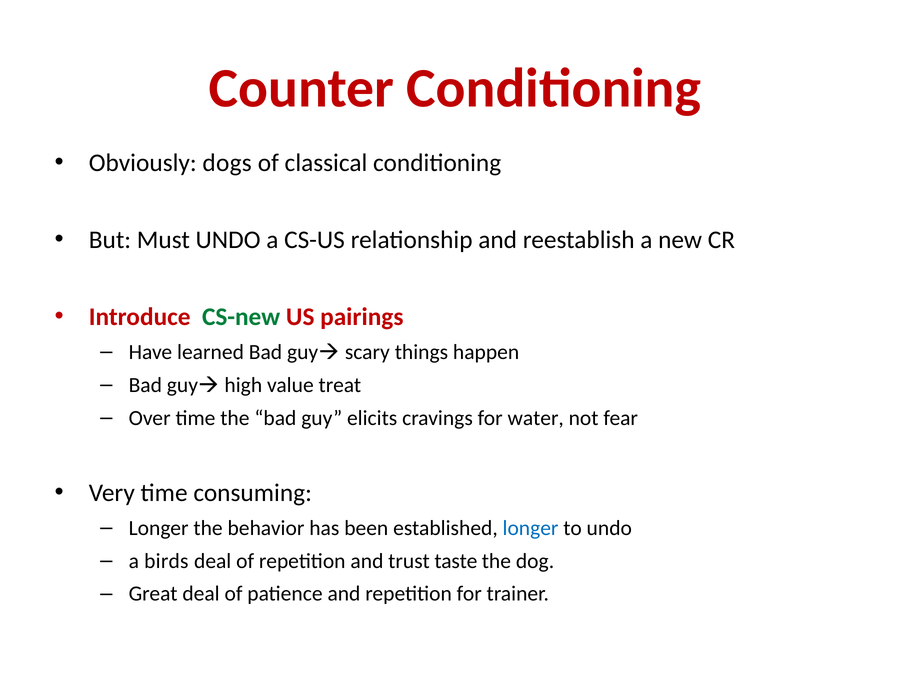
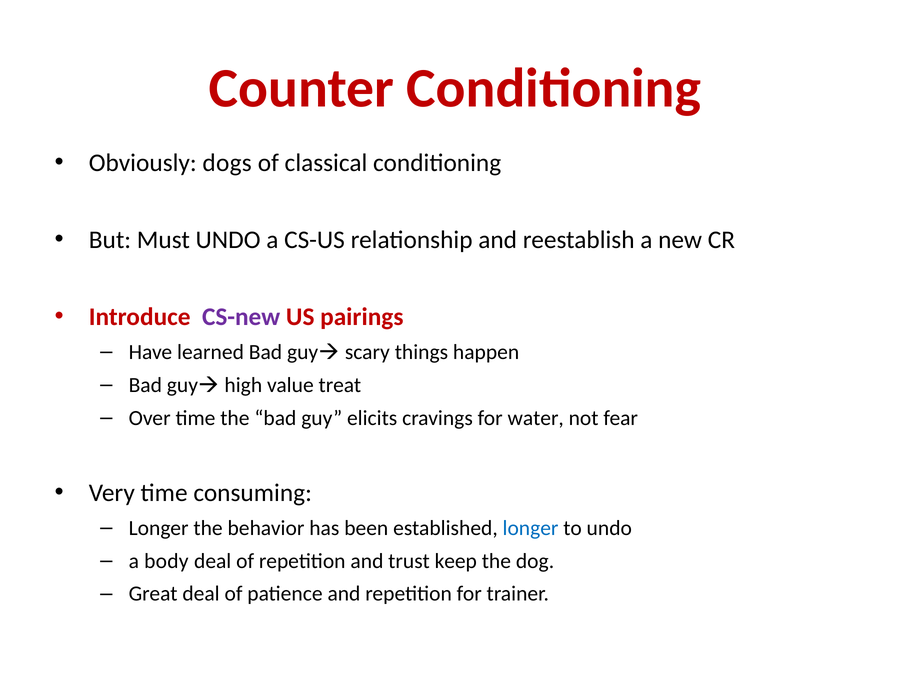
CS-new colour: green -> purple
birds: birds -> body
taste: taste -> keep
